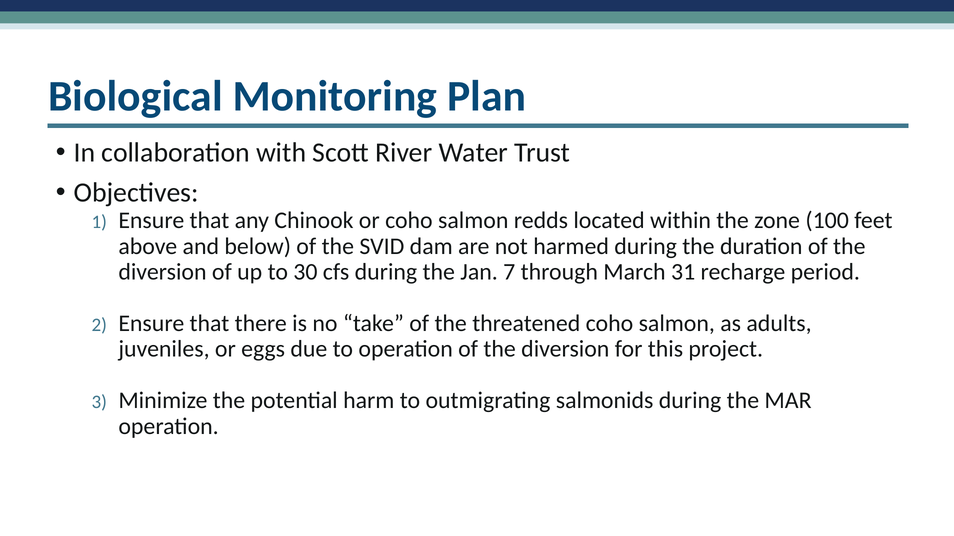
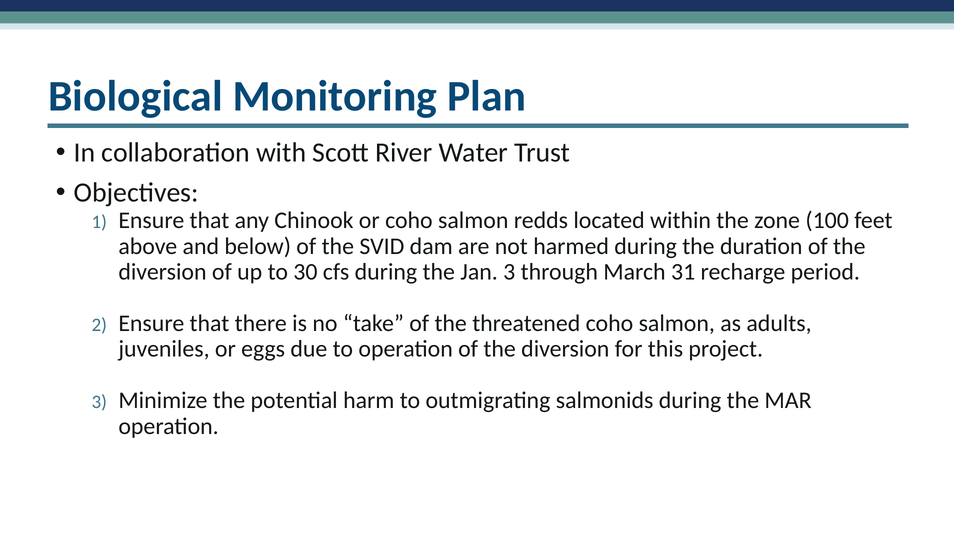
Jan 7: 7 -> 3
